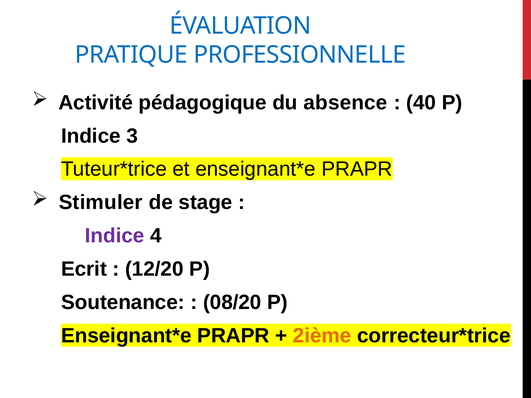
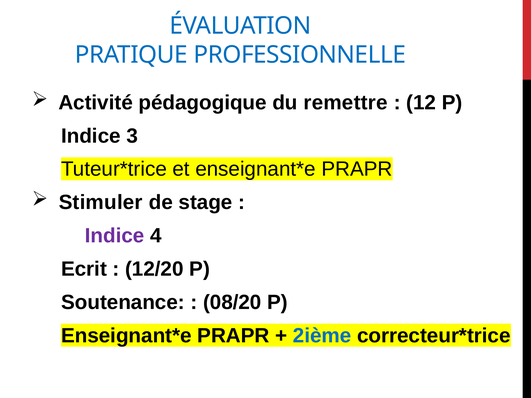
absence: absence -> remettre
40: 40 -> 12
2ième colour: orange -> blue
